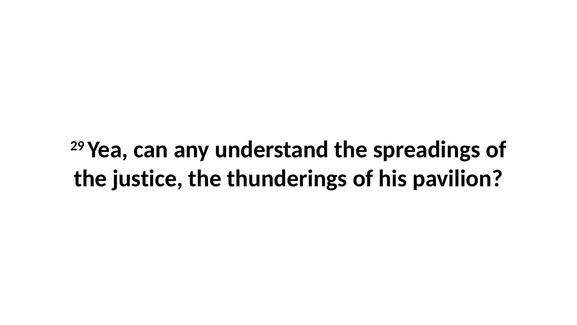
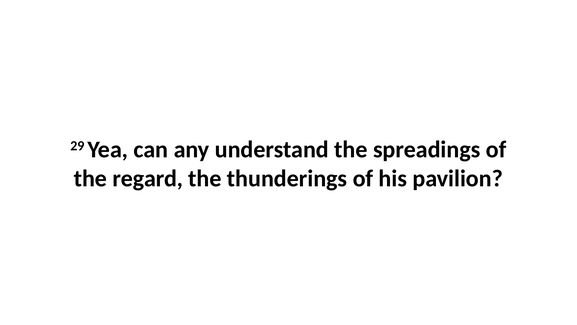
justice: justice -> regard
